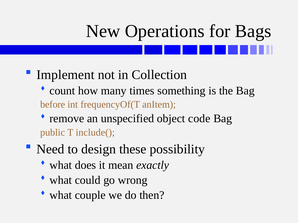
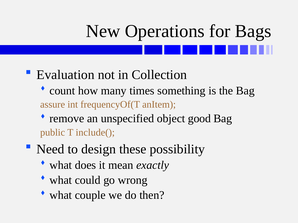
Implement: Implement -> Evaluation
before: before -> assure
code: code -> good
